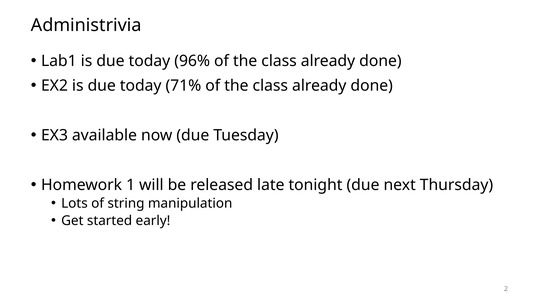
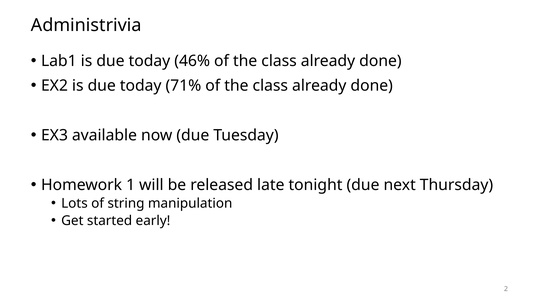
96%: 96% -> 46%
